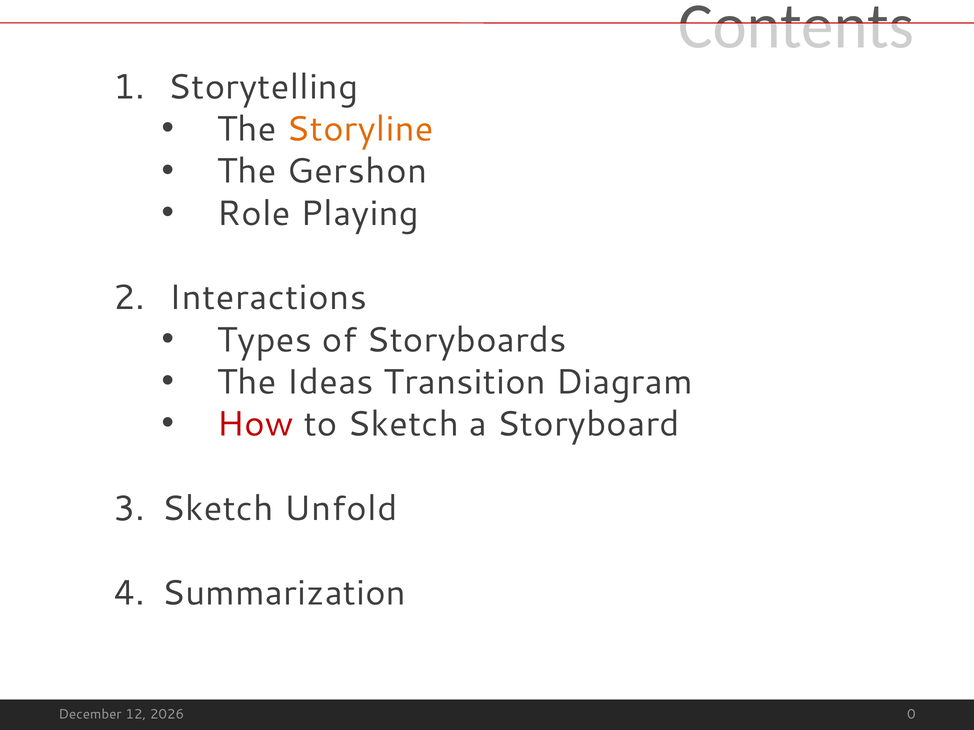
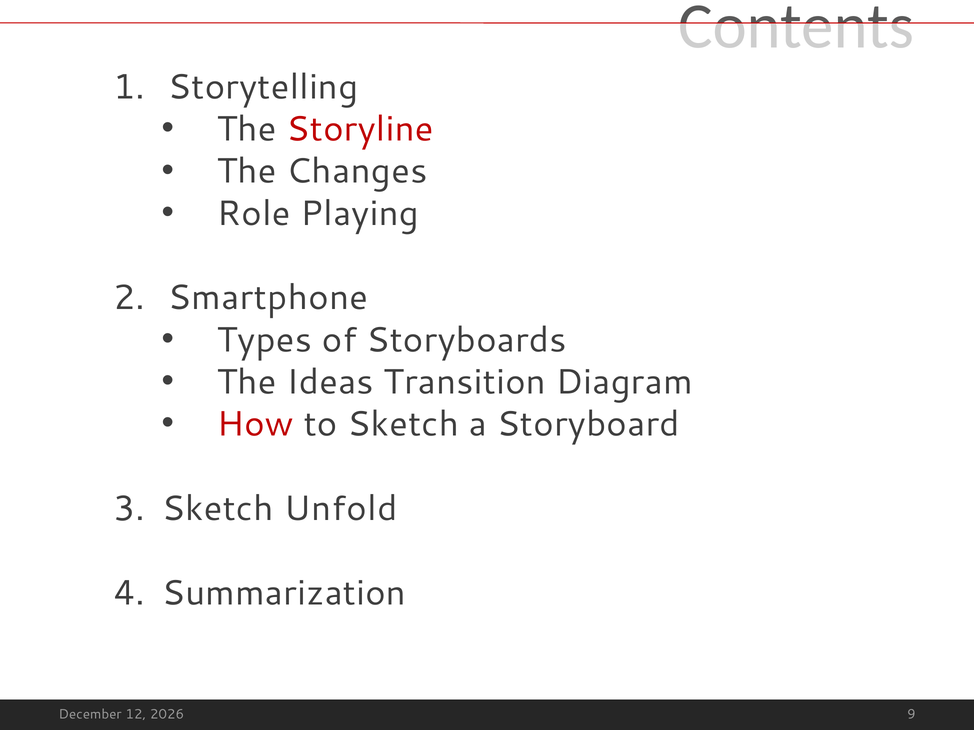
Storyline colour: orange -> red
Gershon: Gershon -> Changes
Interactions: Interactions -> Smartphone
0: 0 -> 9
